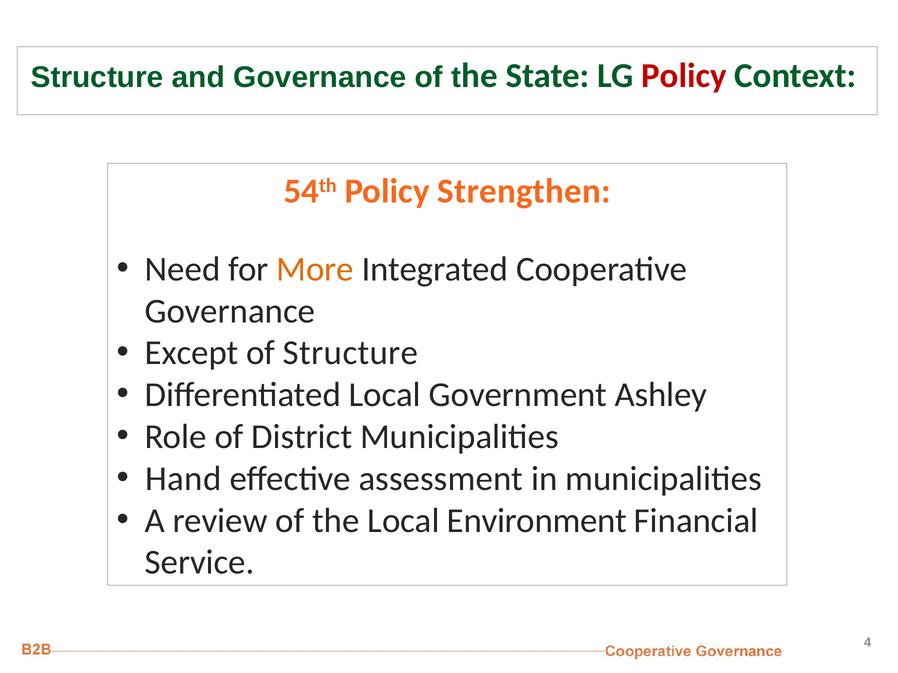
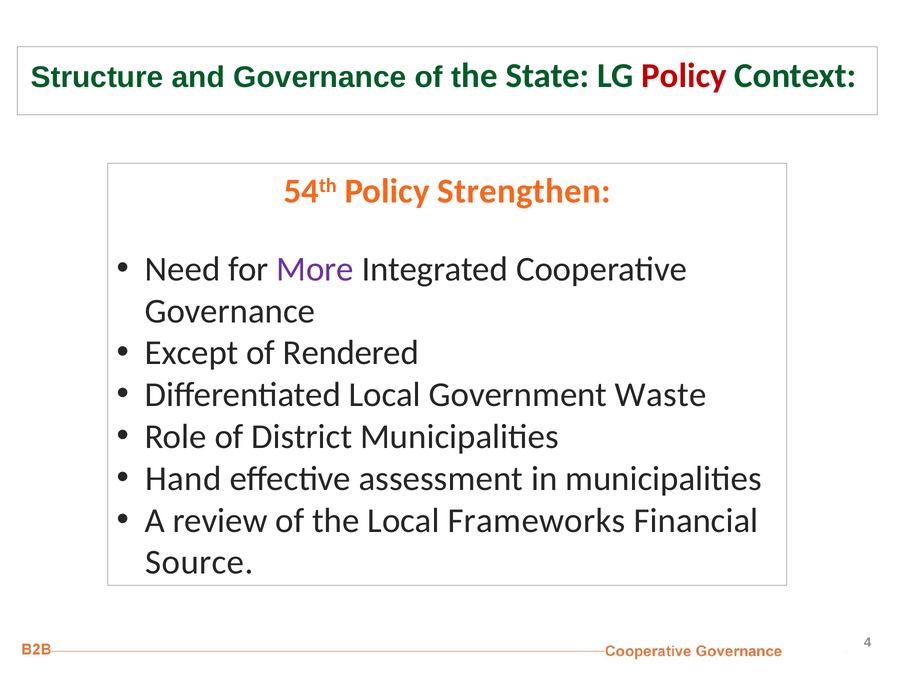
More colour: orange -> purple
of Structure: Structure -> Rendered
Ashley: Ashley -> Waste
Environment: Environment -> Frameworks
Service: Service -> Source
